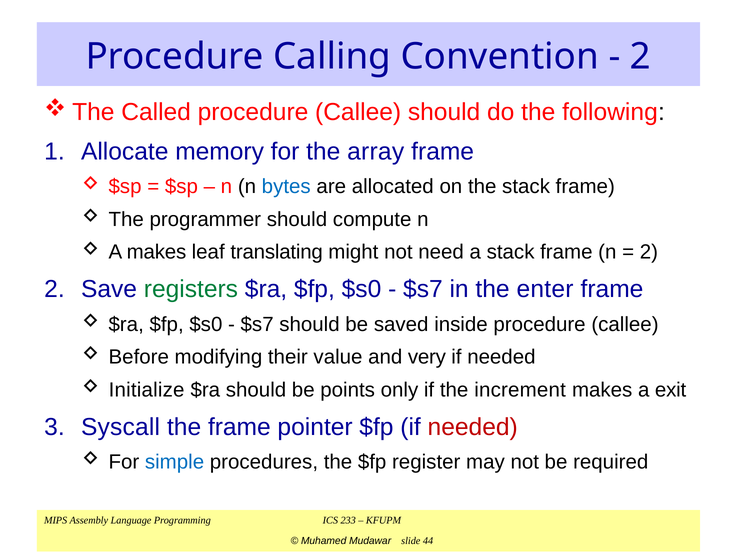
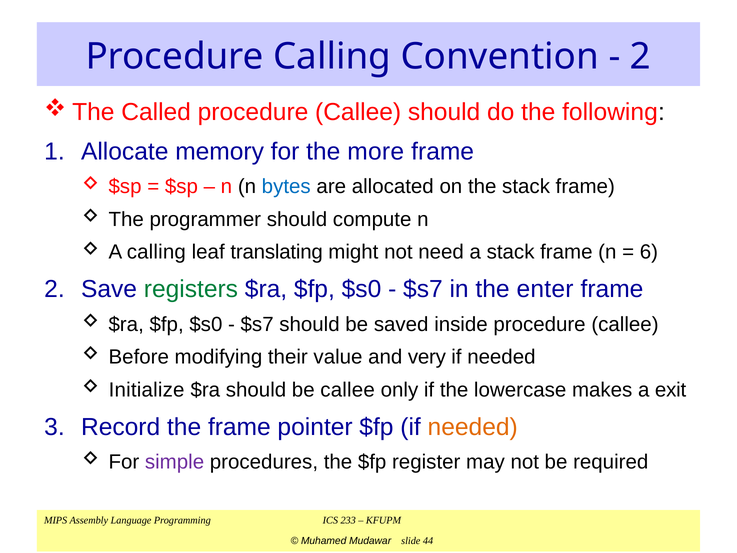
array: array -> more
A makes: makes -> calling
2 at (649, 252): 2 -> 6
be points: points -> callee
increment: increment -> lowercase
Syscall: Syscall -> Record
needed at (473, 427) colour: red -> orange
simple colour: blue -> purple
